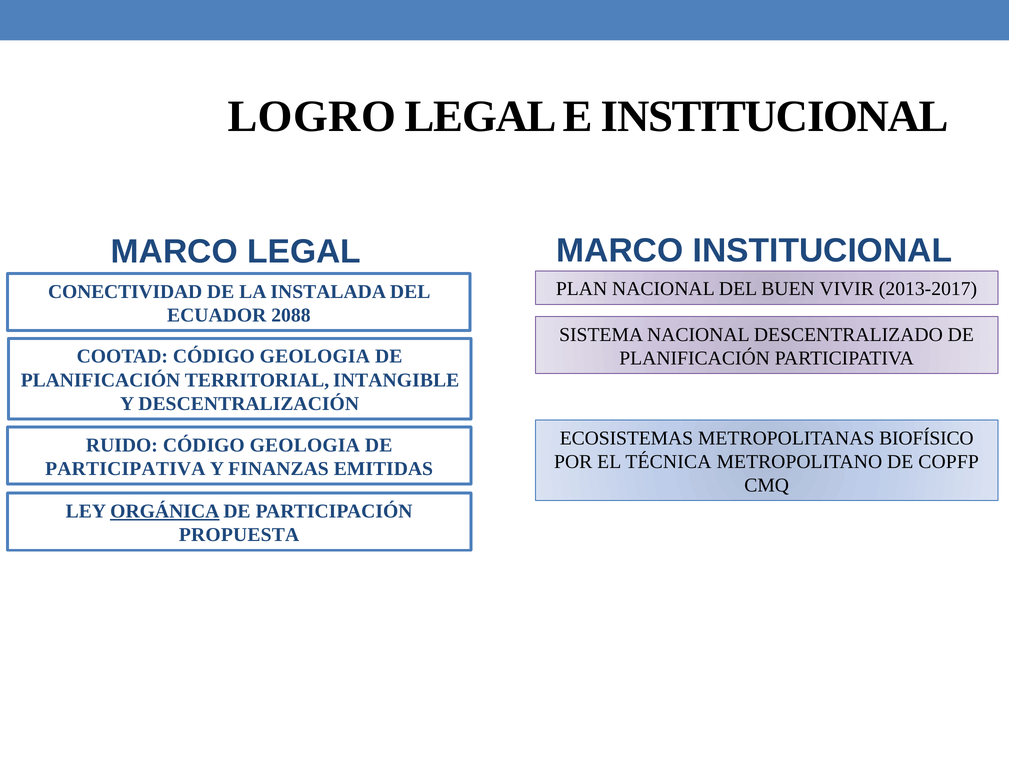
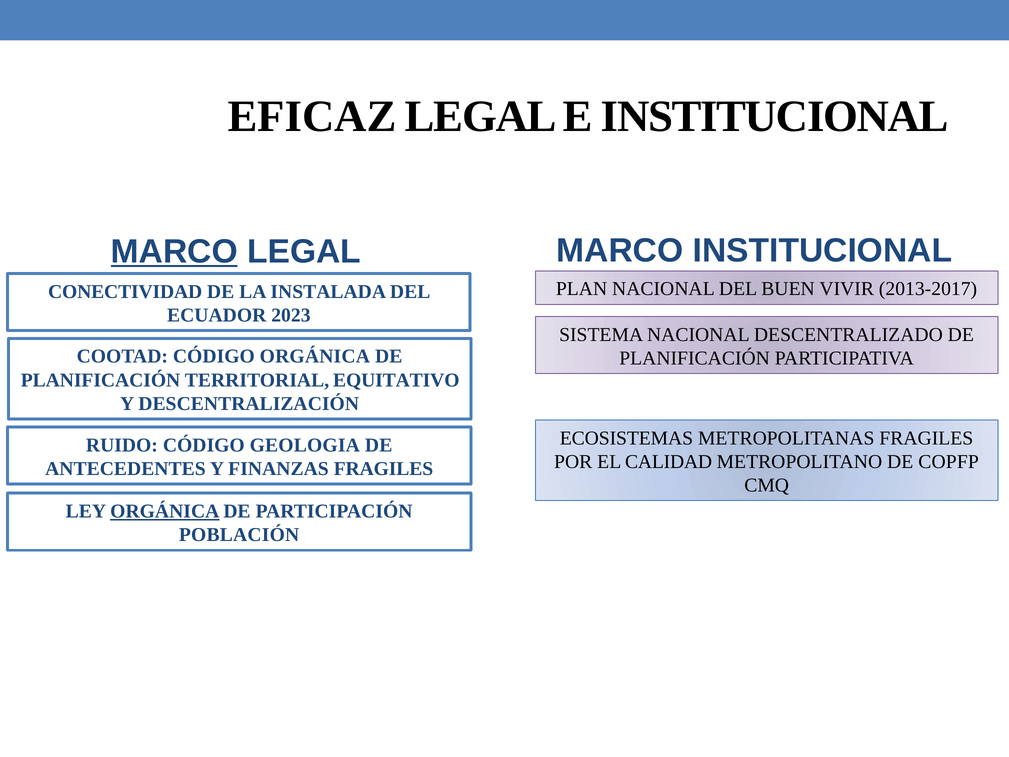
LOGRO: LOGRO -> EFICAZ
MARCO at (174, 251) underline: none -> present
2088: 2088 -> 2023
COOTAD CÓDIGO GEOLOGIA: GEOLOGIA -> ORGÁNICA
INTANGIBLE: INTANGIBLE -> EQUITATIVO
METROPOLITANAS BIOFÍSICO: BIOFÍSICO -> FRAGILES
TÉCNICA: TÉCNICA -> CALIDAD
PARTICIPATIVA at (125, 469): PARTICIPATIVA -> ANTECEDENTES
FINANZAS EMITIDAS: EMITIDAS -> FRAGILES
PROPUESTA: PROPUESTA -> POBLACIÓN
